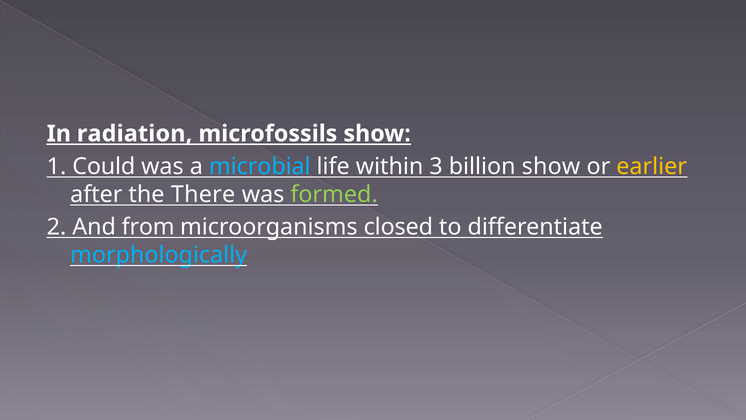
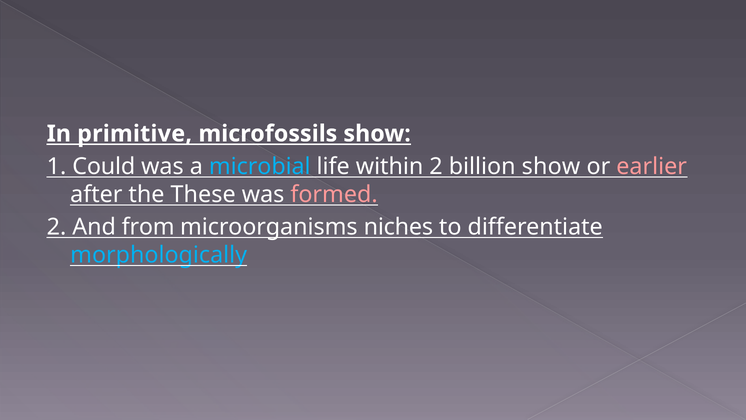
radiation: radiation -> primitive
within 3: 3 -> 2
earlier colour: yellow -> pink
There: There -> These
formed colour: light green -> pink
closed: closed -> niches
